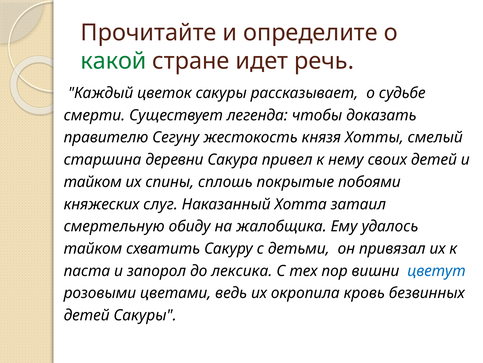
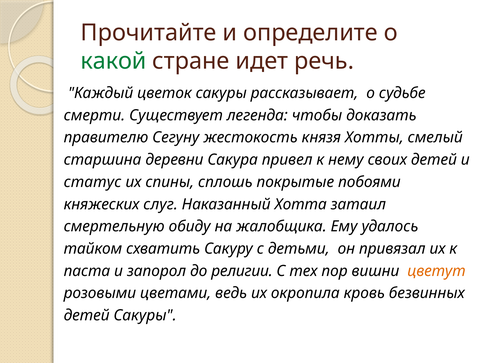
тайком at (93, 182): тайком -> статус
лексика: лексика -> религии
цветут colour: blue -> orange
